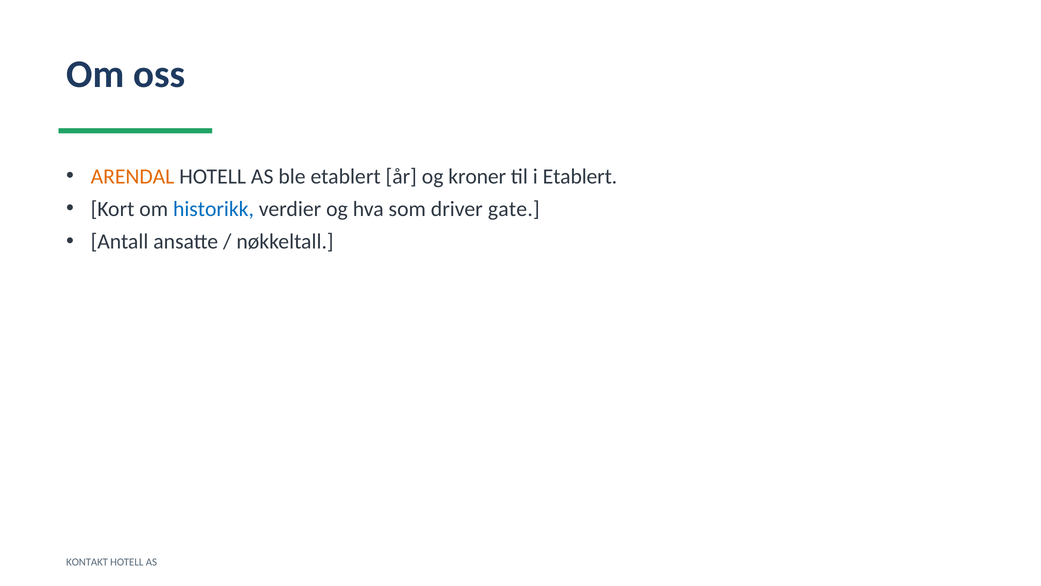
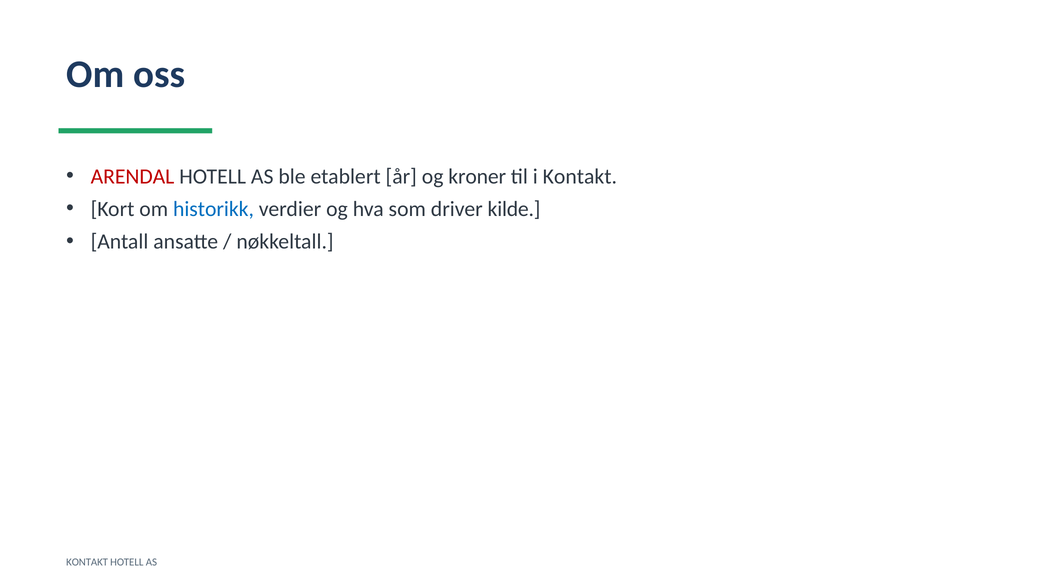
ARENDAL colour: orange -> red
i Etablert: Etablert -> Kontakt
gate: gate -> kilde
